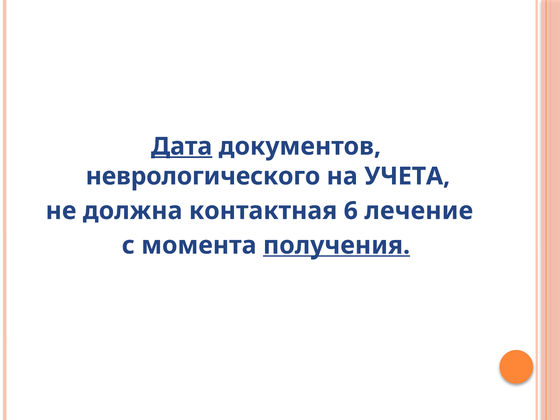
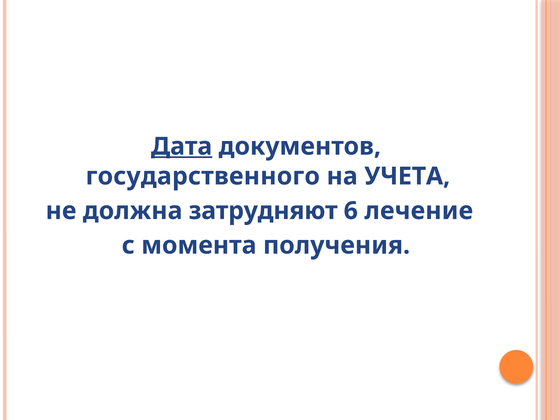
неврологического: неврологического -> государственного
контактная: контактная -> затрудняют
получения underline: present -> none
